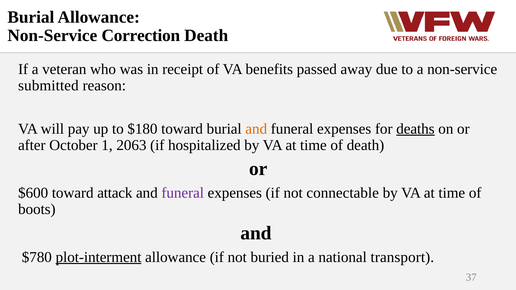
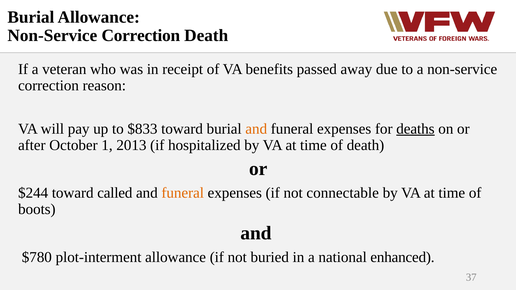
submitted at (48, 86): submitted -> correction
$180: $180 -> $833
2063: 2063 -> 2013
$600: $600 -> $244
attack: attack -> called
funeral at (183, 193) colour: purple -> orange
plot-interment underline: present -> none
transport: transport -> enhanced
